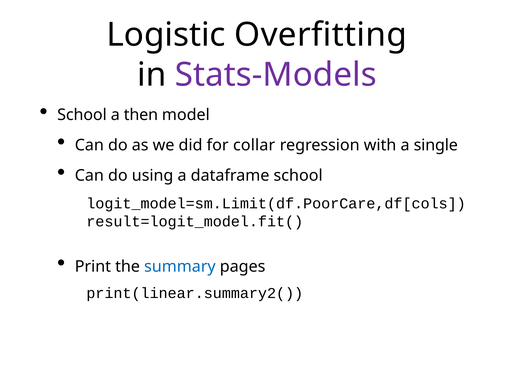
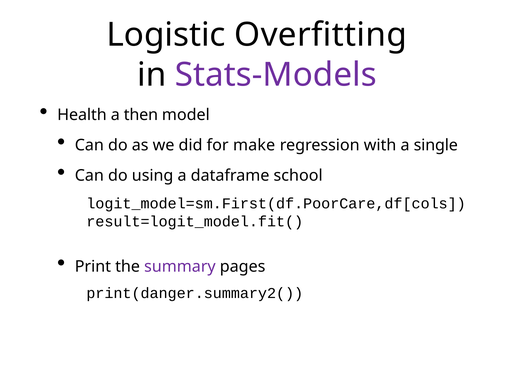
School at (82, 115): School -> Health
collar: collar -> make
logit_model=sm.Limit(df.PoorCare,df[cols: logit_model=sm.Limit(df.PoorCare,df[cols -> logit_model=sm.First(df.PoorCare,df[cols
summary colour: blue -> purple
print(linear.summary2(: print(linear.summary2( -> print(danger.summary2(
